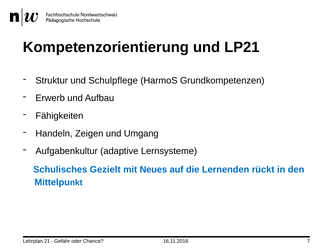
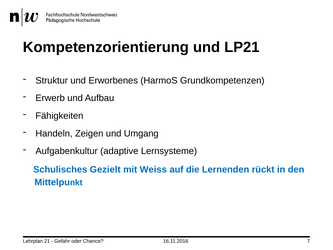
Schulpflege: Schulpflege -> Erworbenes
Neues: Neues -> Weiss
